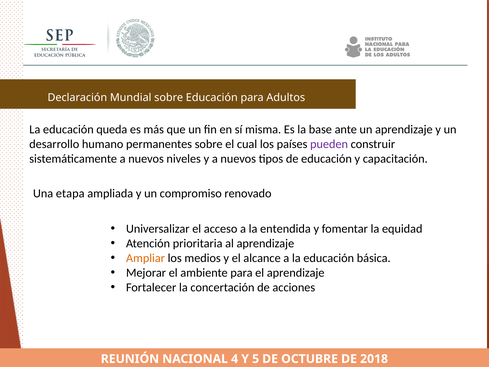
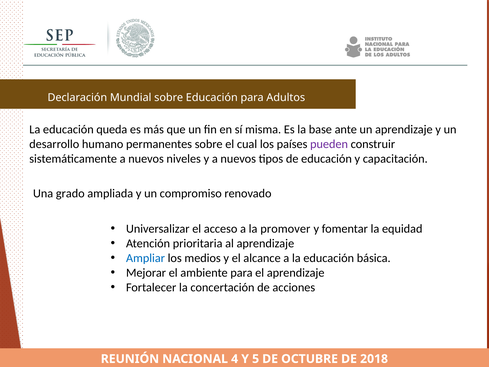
etapa: etapa -> grado
entendida: entendida -> promover
Ampliar colour: orange -> blue
